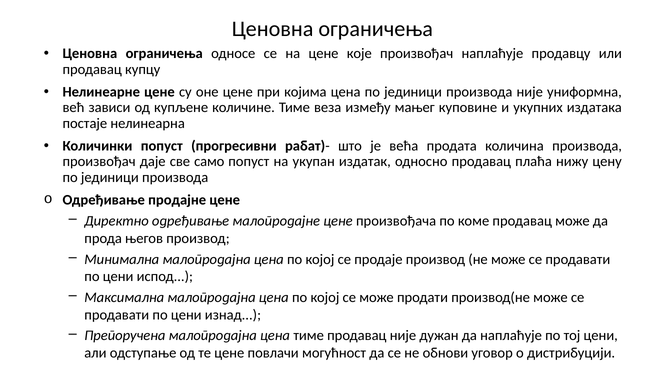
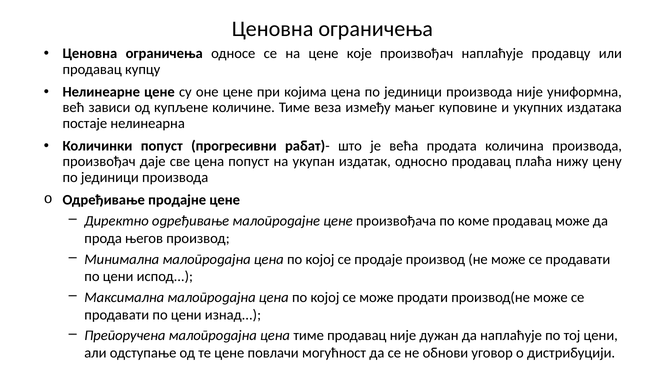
све само: само -> цена
